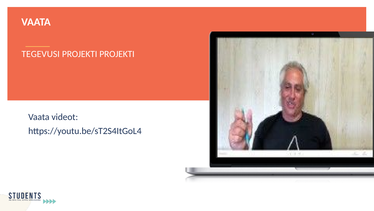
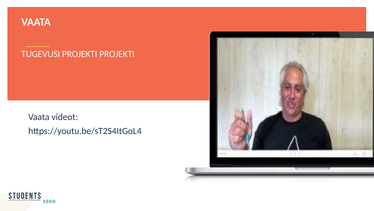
TEGEVUSI: TEGEVUSI -> TUGEVUSI
